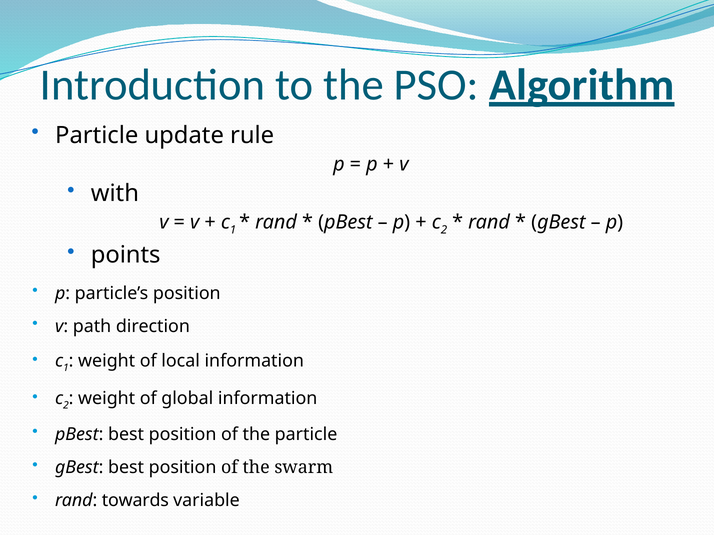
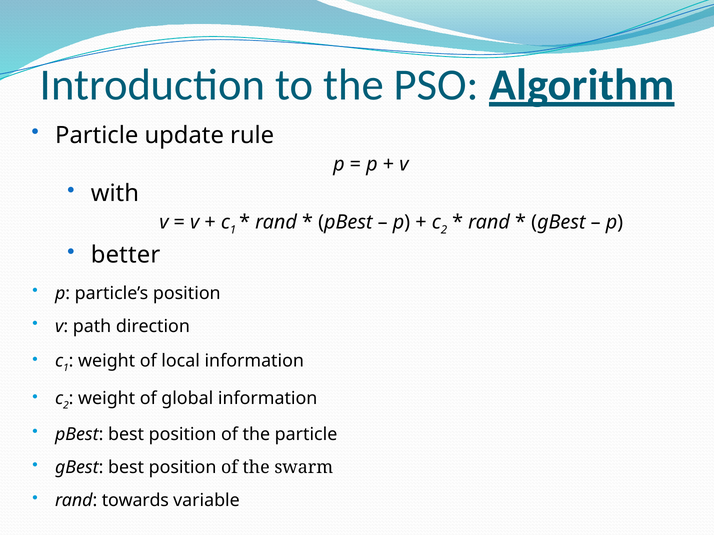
points: points -> better
